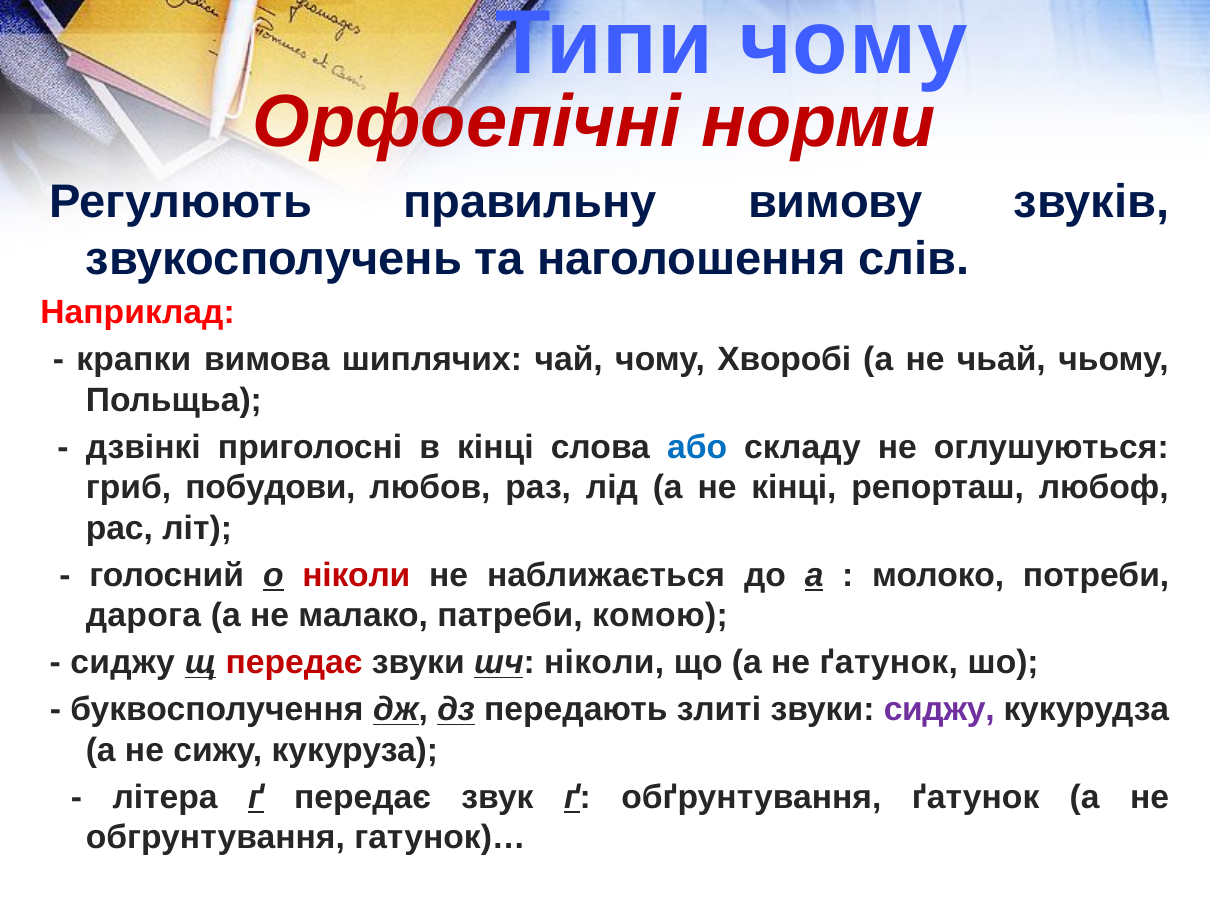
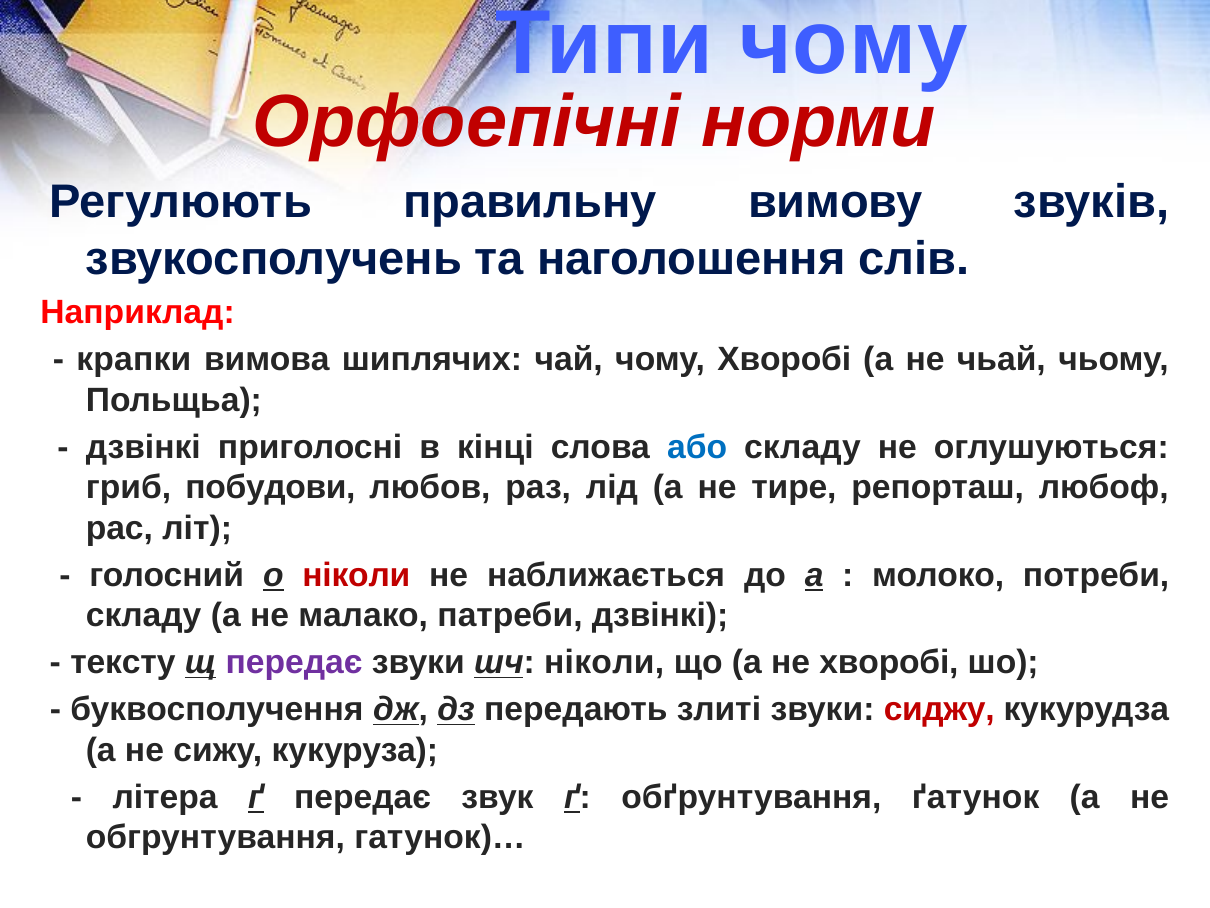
не кінці: кінці -> тире
дарога at (143, 615): дарога -> складу
патреби комою: комою -> дзвінкі
сиджу at (123, 662): сиджу -> тексту
передає at (294, 662) colour: red -> purple
не ґатунок: ґатунок -> хворобі
сиджу at (939, 709) colour: purple -> red
